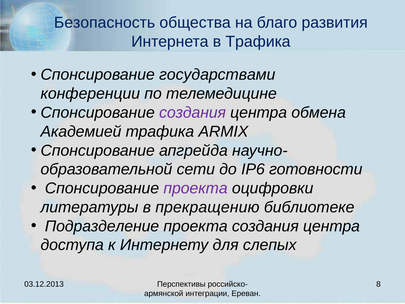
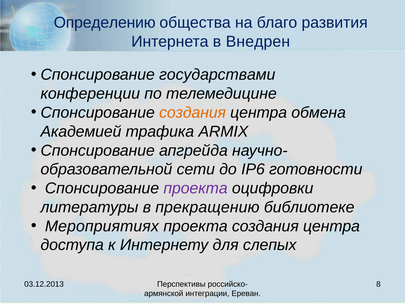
Безопасность: Безопасность -> Определению
в Трафика: Трафика -> Внедрен
создания at (193, 113) colour: purple -> orange
Подразделение: Подразделение -> Мероприятиях
